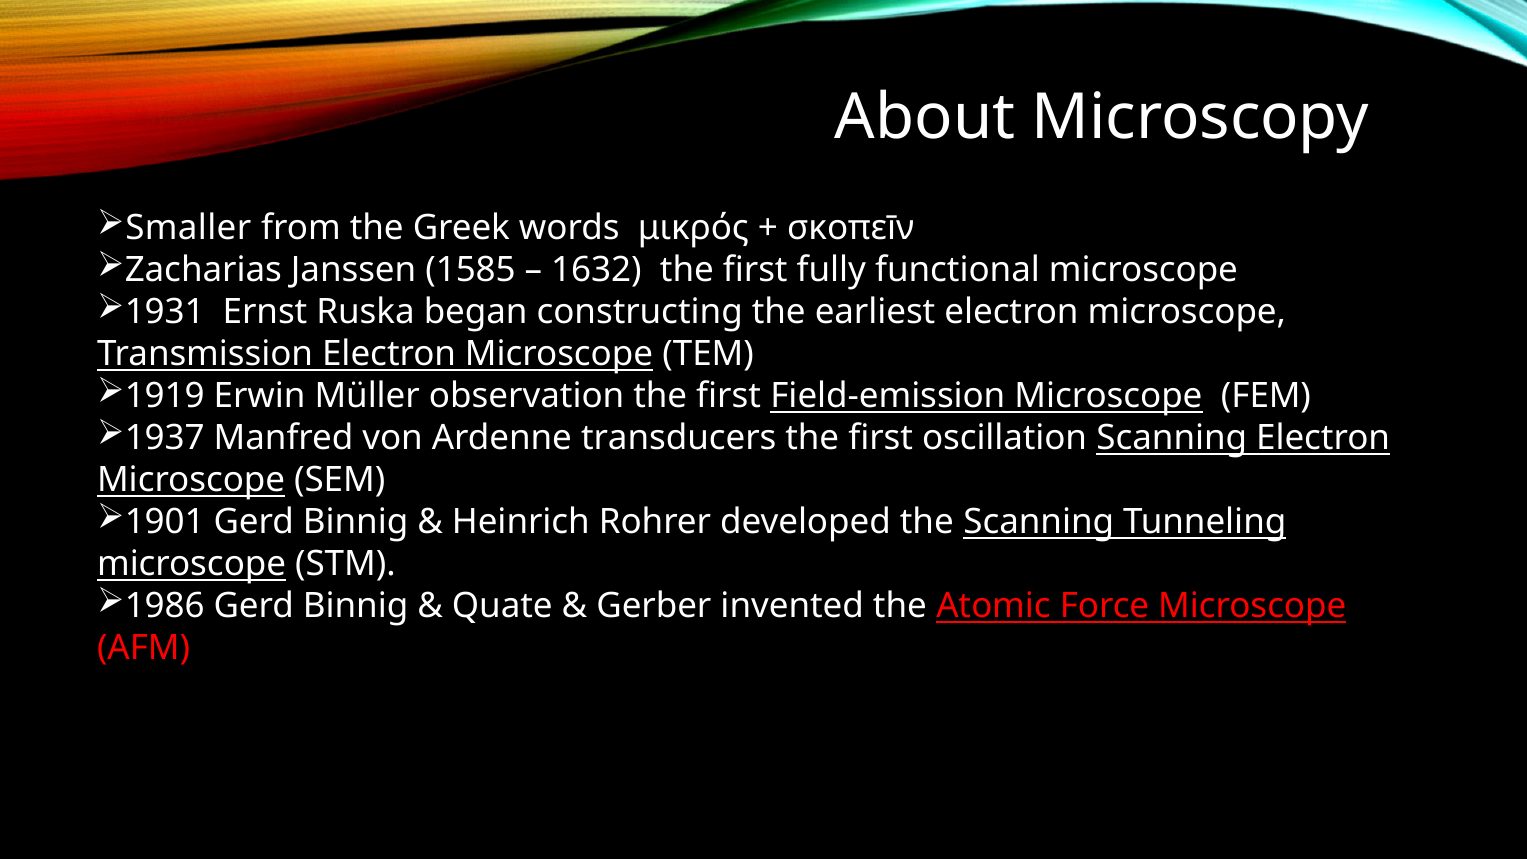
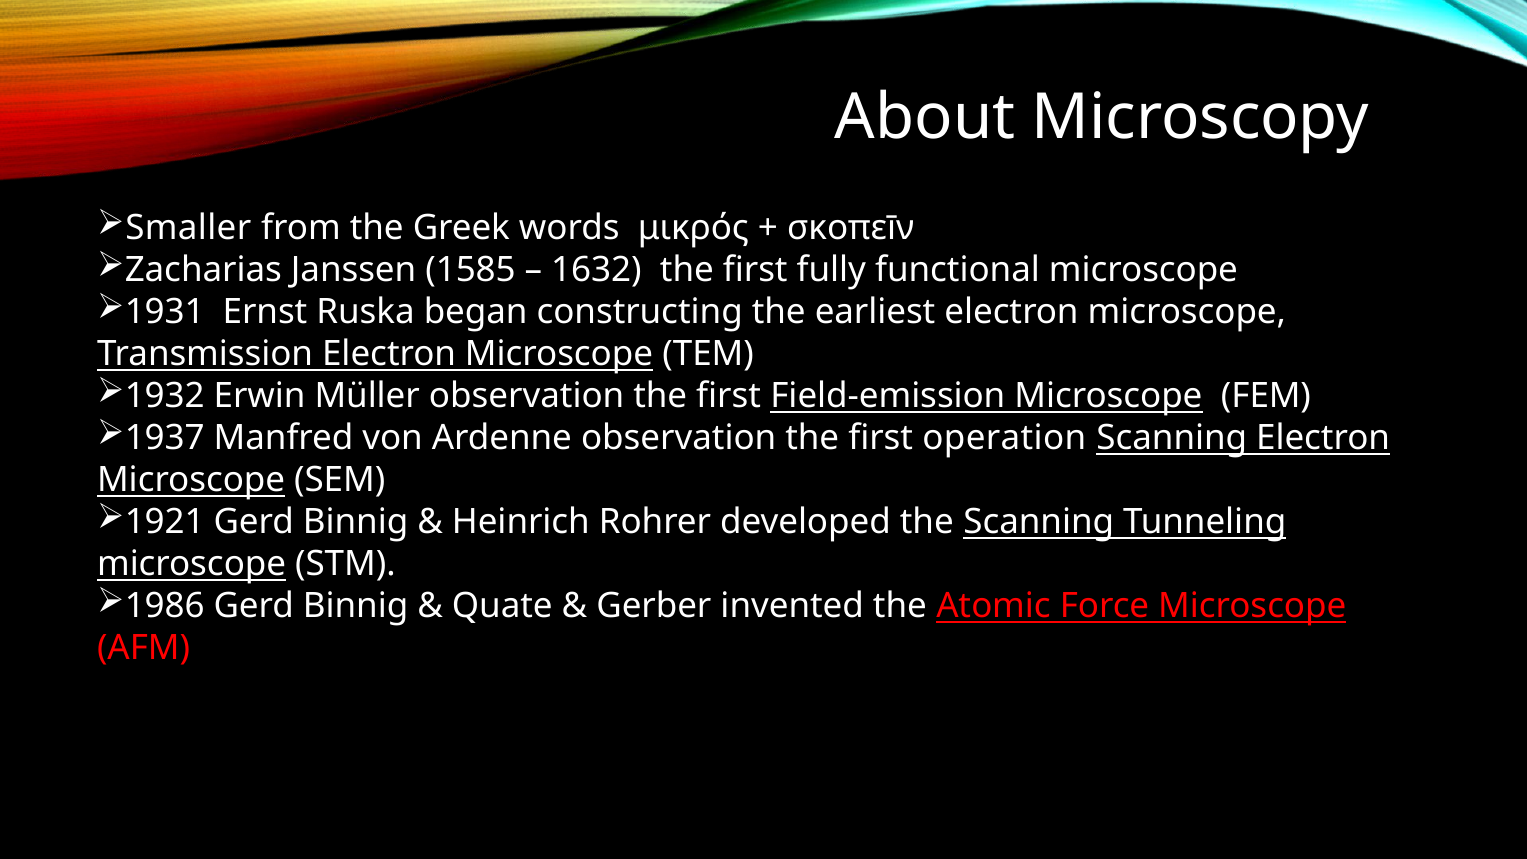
1919: 1919 -> 1932
Ardenne transducers: transducers -> observation
oscillation: oscillation -> operation
1901: 1901 -> 1921
